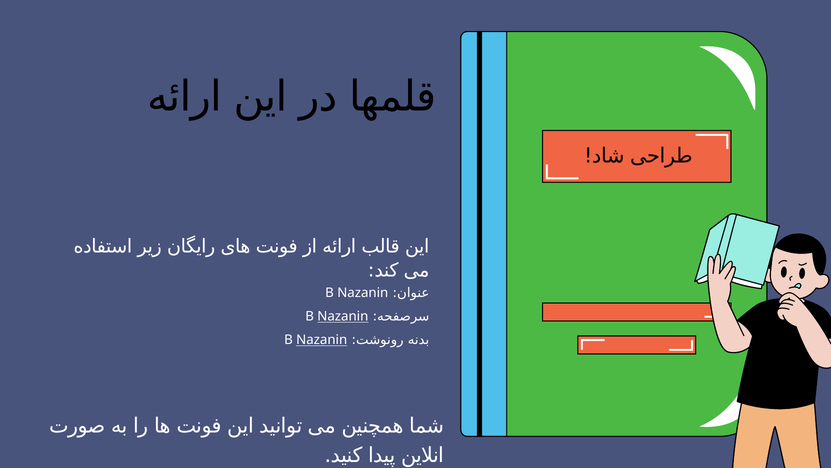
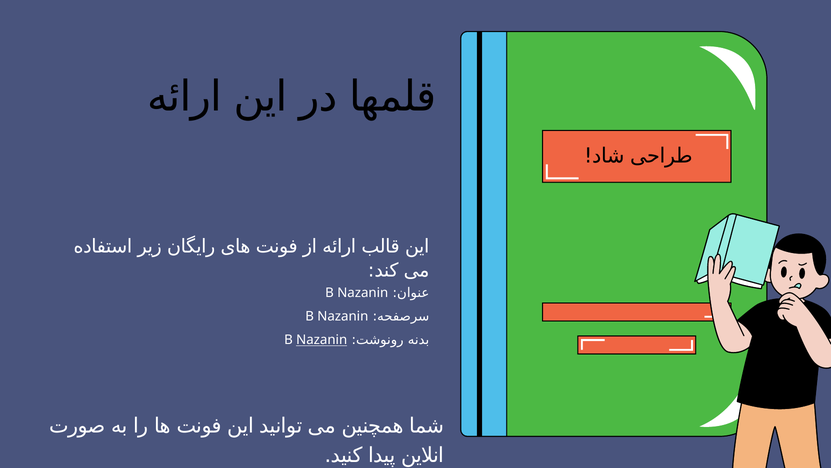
Nazanin at (343, 316) underline: present -> none
